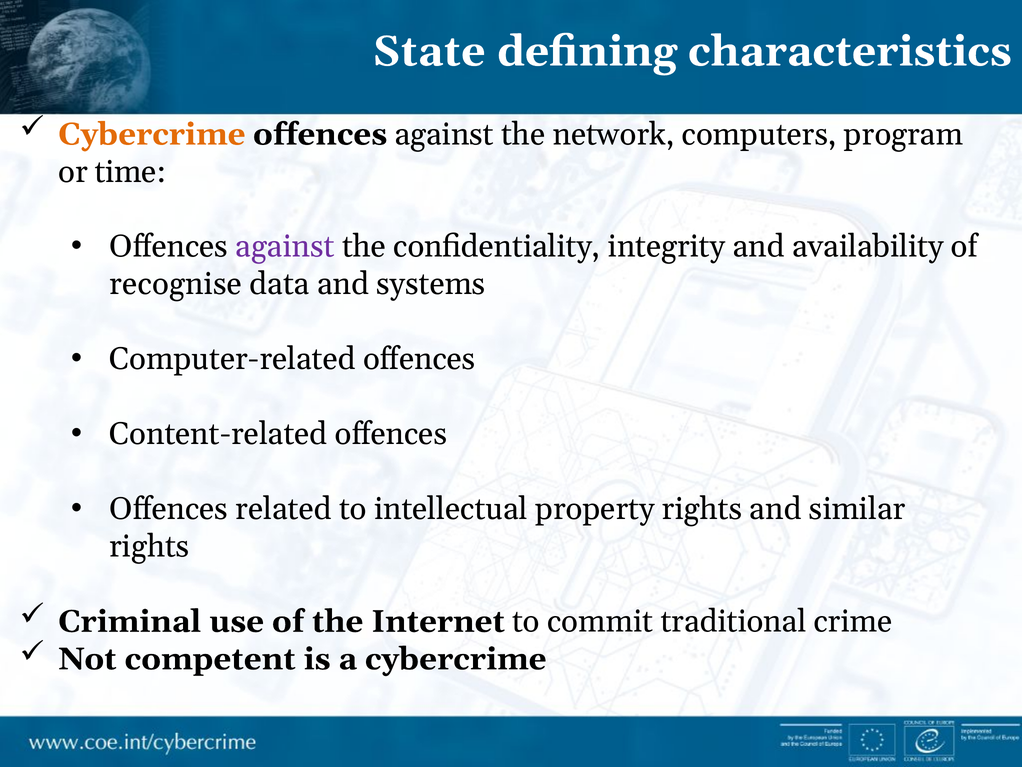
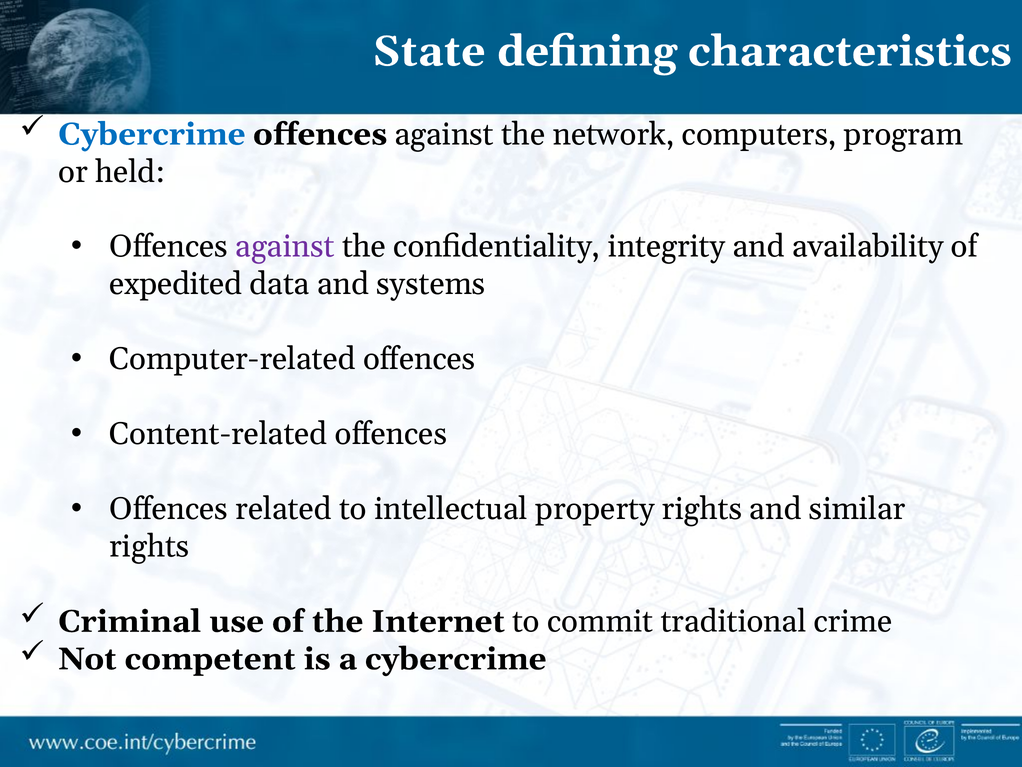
Cybercrime at (152, 134) colour: orange -> blue
time: time -> held
recognise: recognise -> expedited
